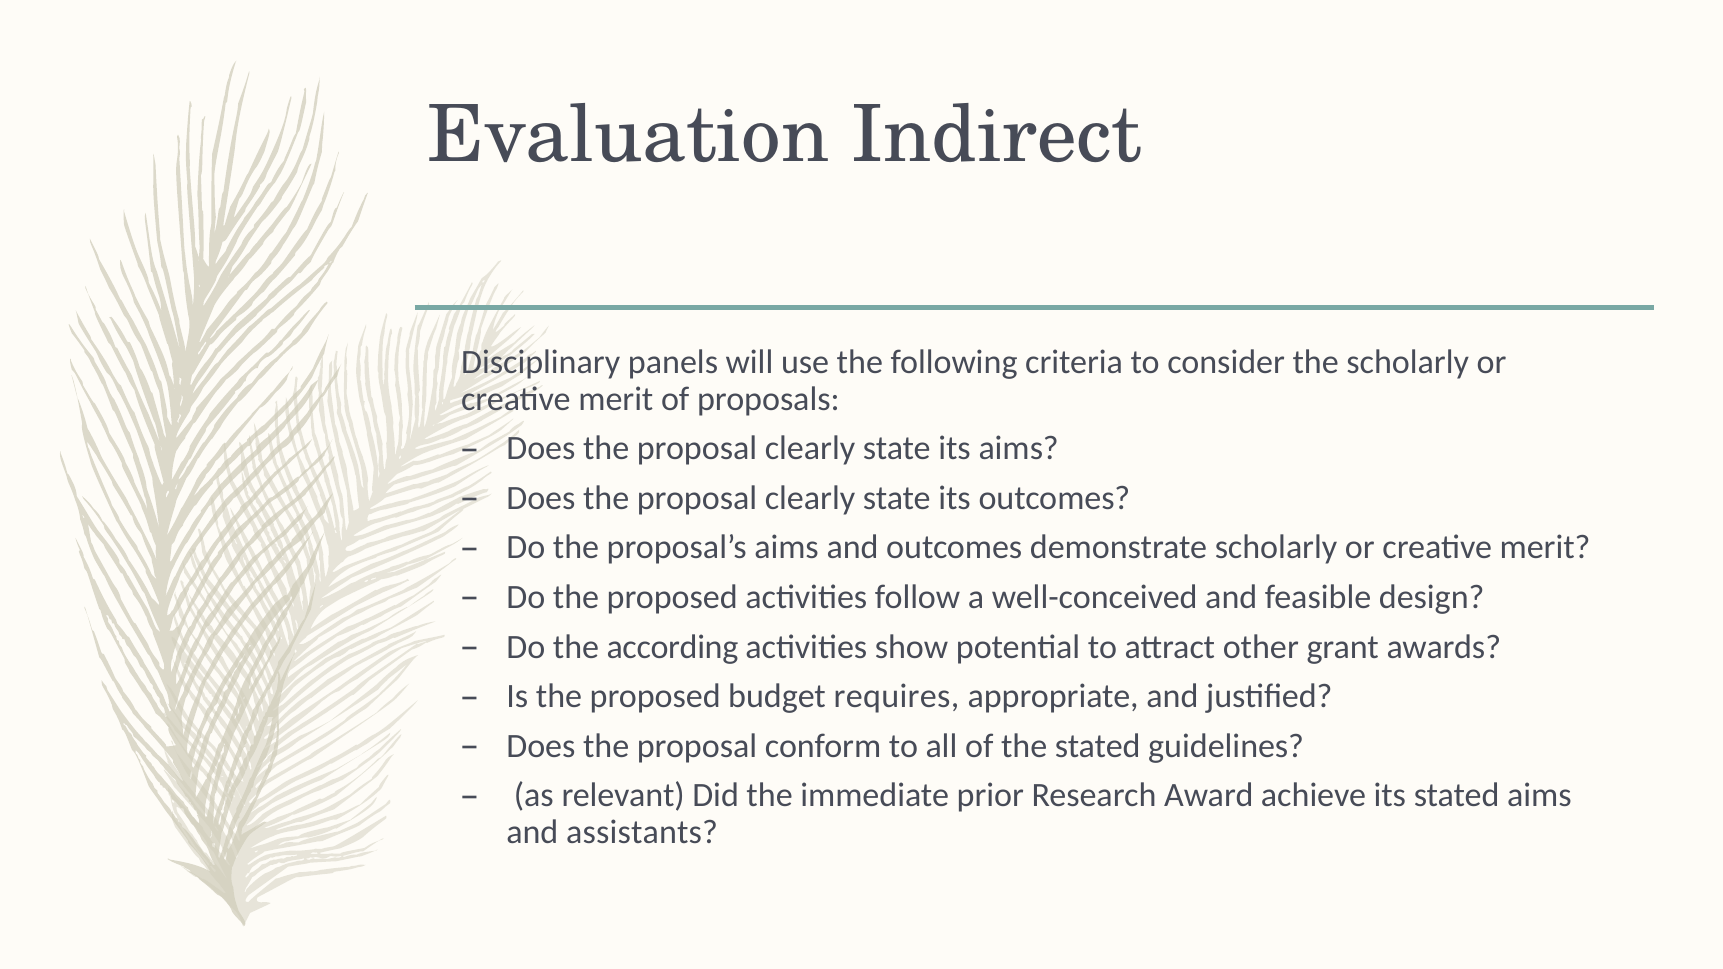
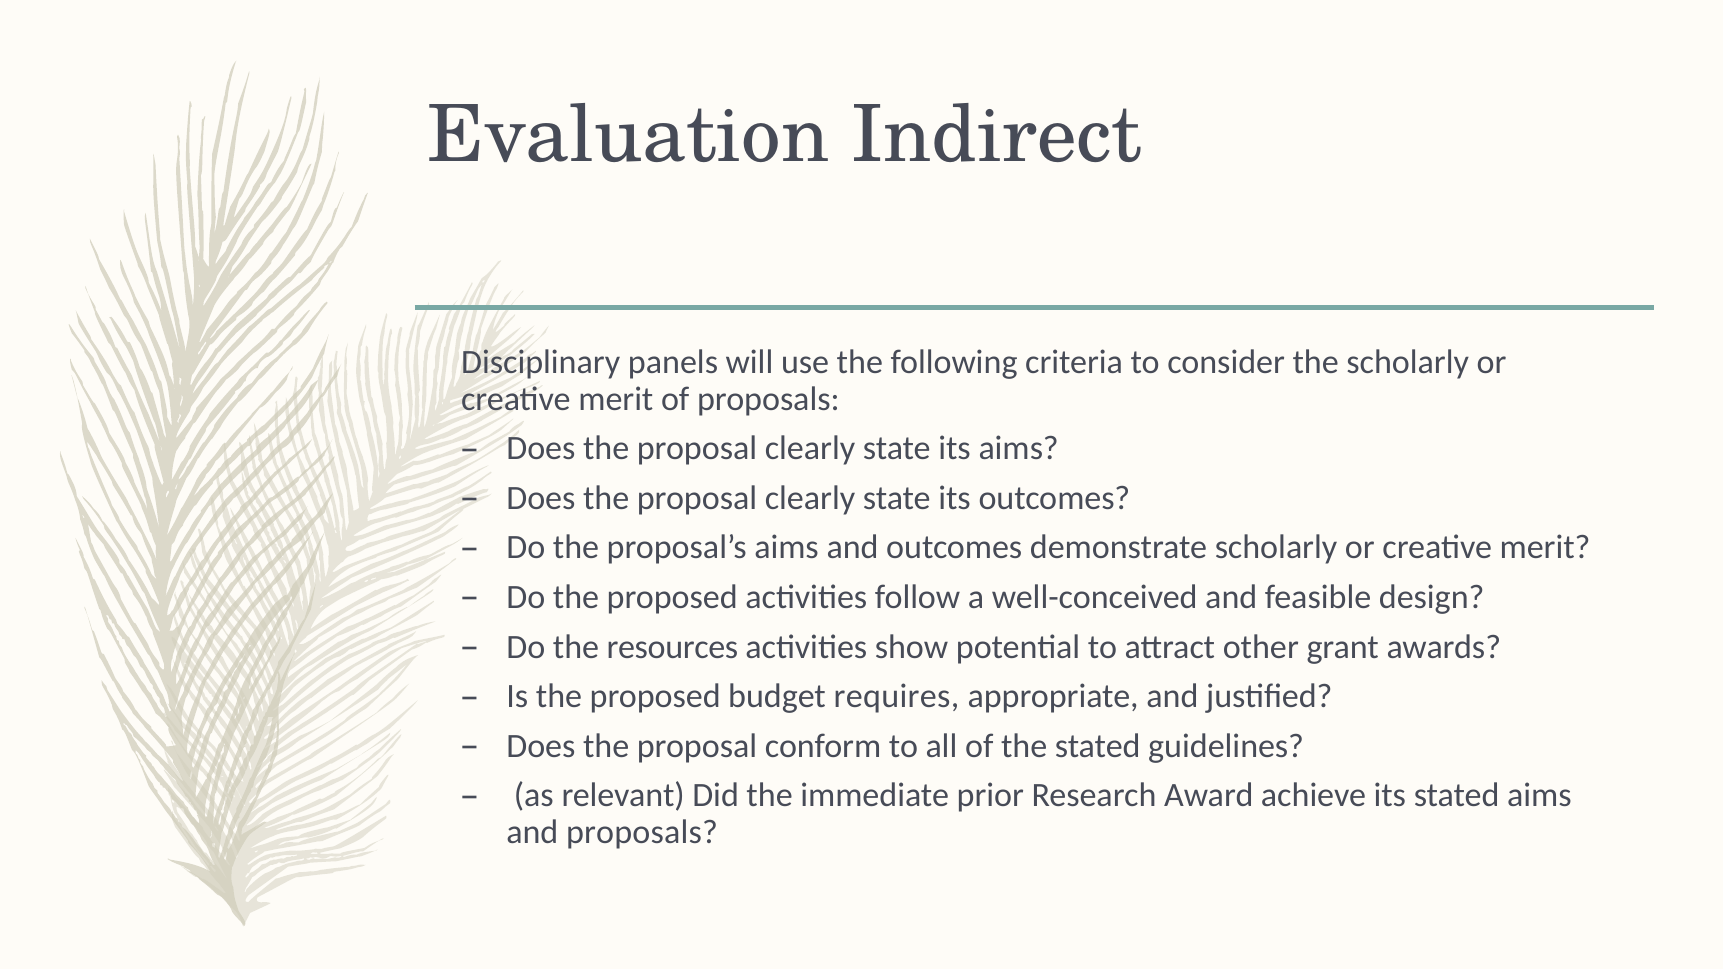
according: according -> resources
and assistants: assistants -> proposals
